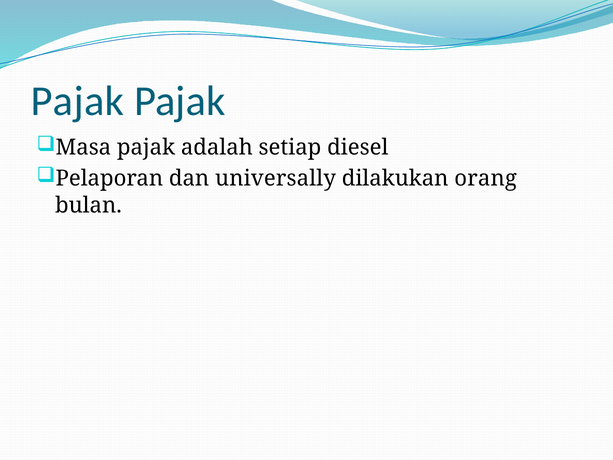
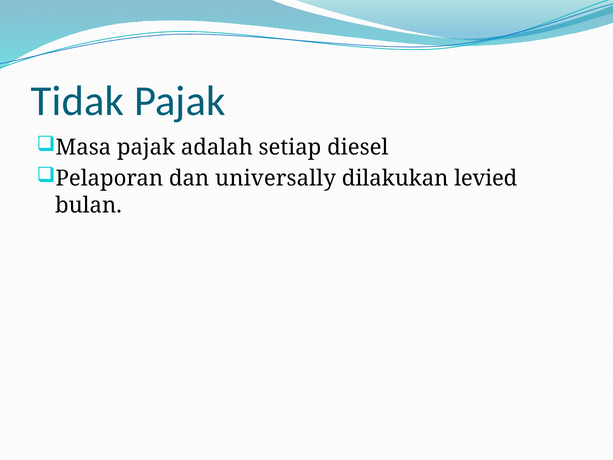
Pajak at (77, 101): Pajak -> Tidak
orang: orang -> levied
